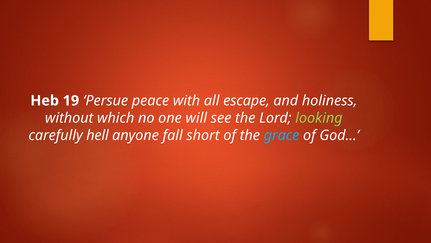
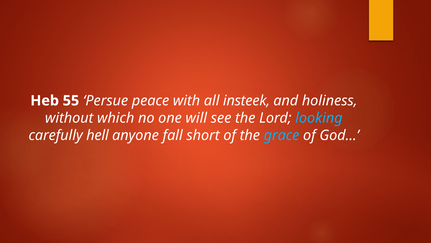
19: 19 -> 55
escape: escape -> insteek
looking colour: light green -> light blue
